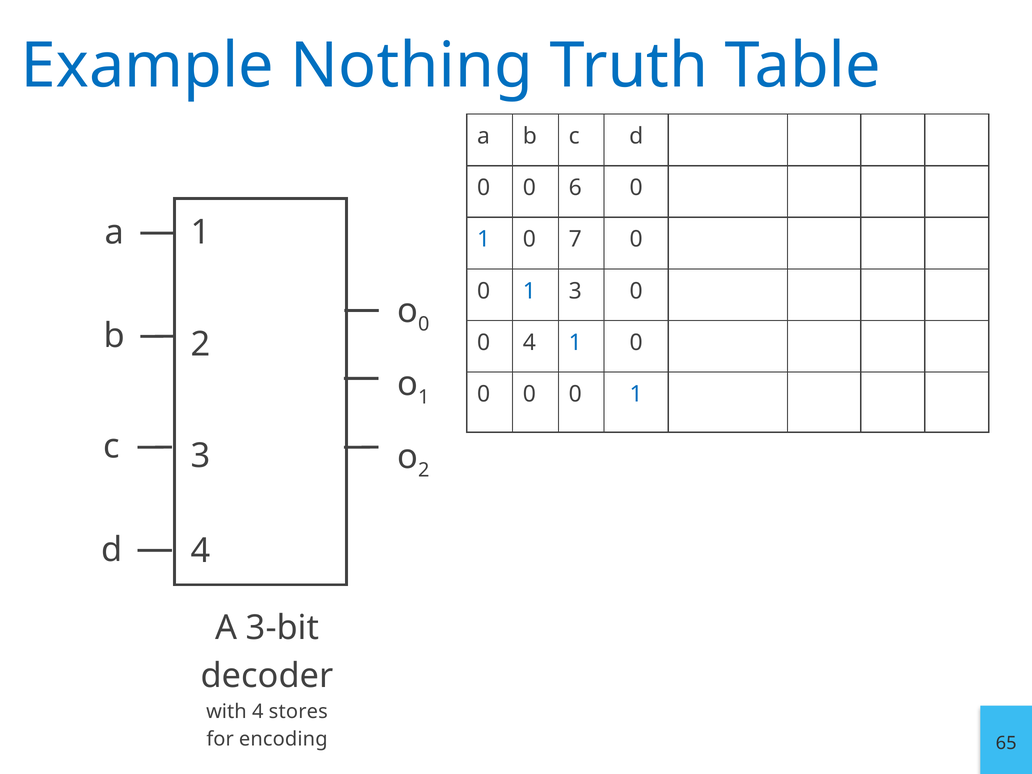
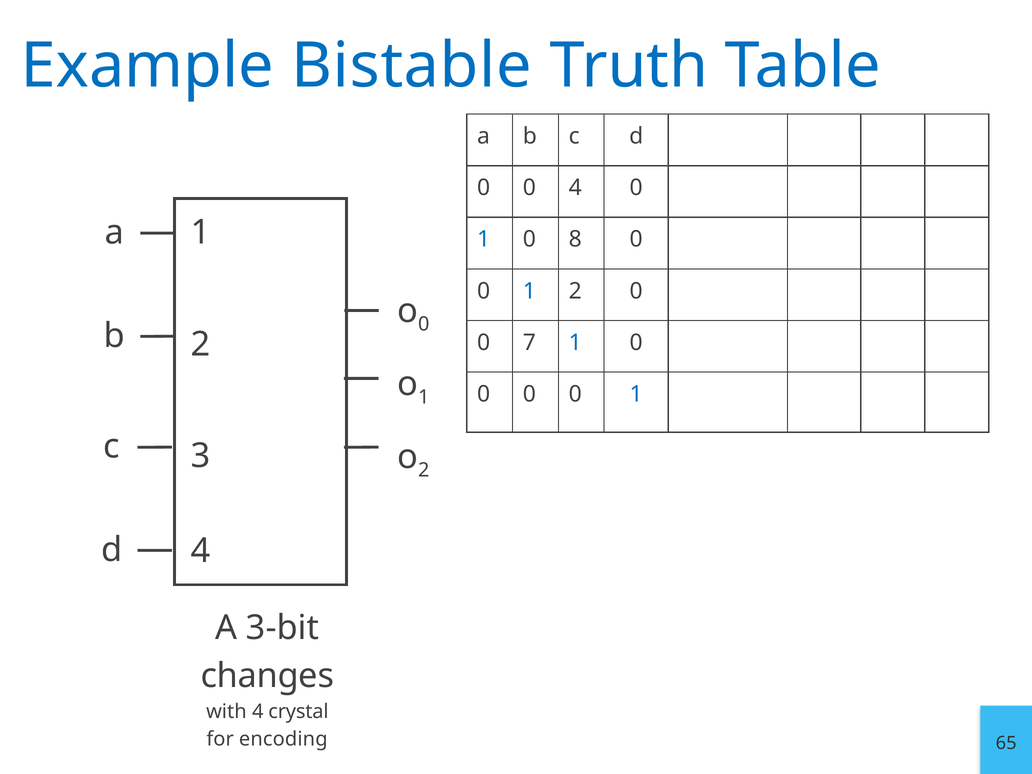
Nothing: Nothing -> Bistable
0 6: 6 -> 4
7: 7 -> 8
1 3: 3 -> 2
0 4: 4 -> 7
decoder: decoder -> changes
stores: stores -> crystal
